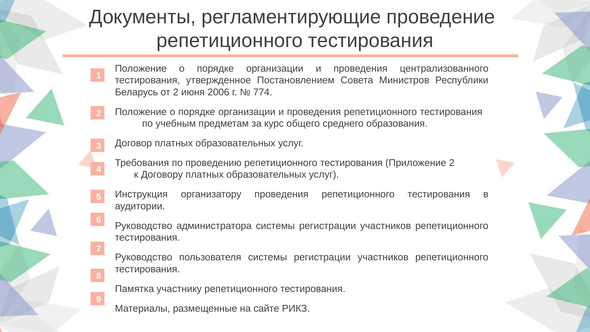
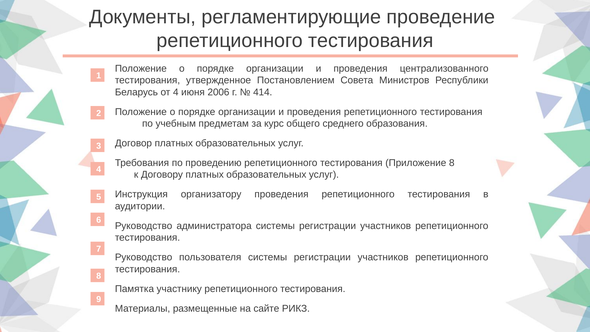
от 2: 2 -> 4
774: 774 -> 414
Приложение 2: 2 -> 8
